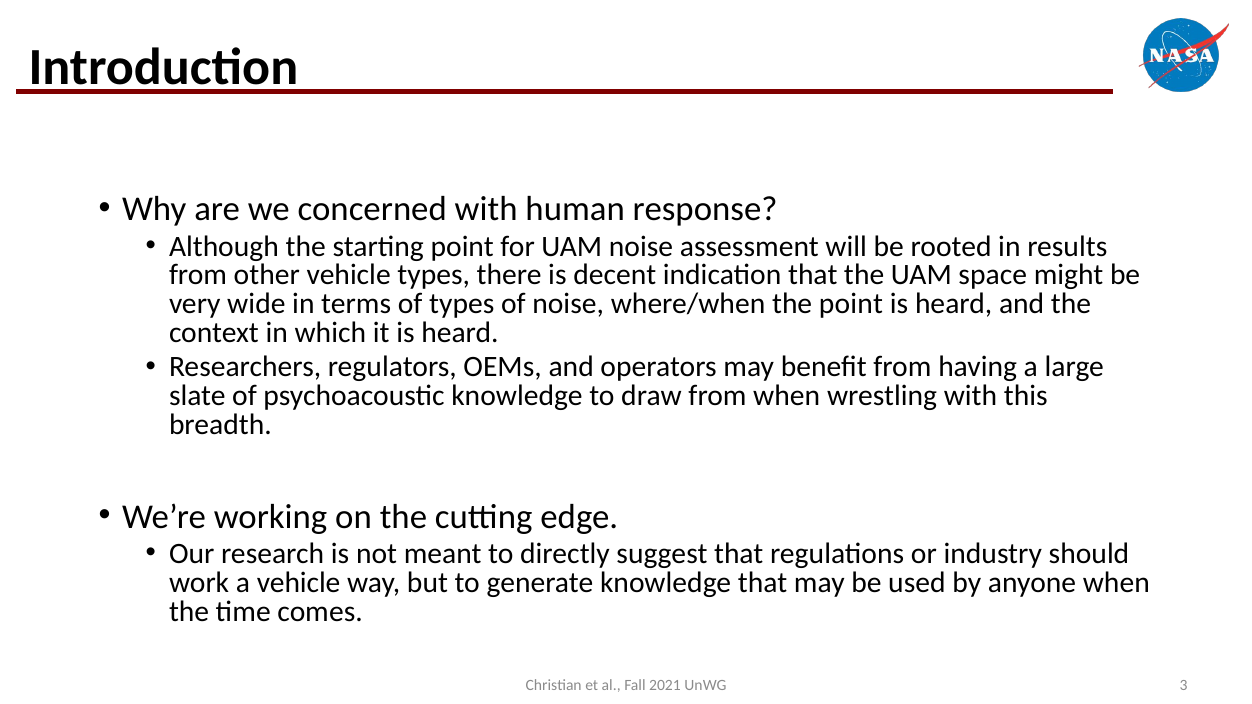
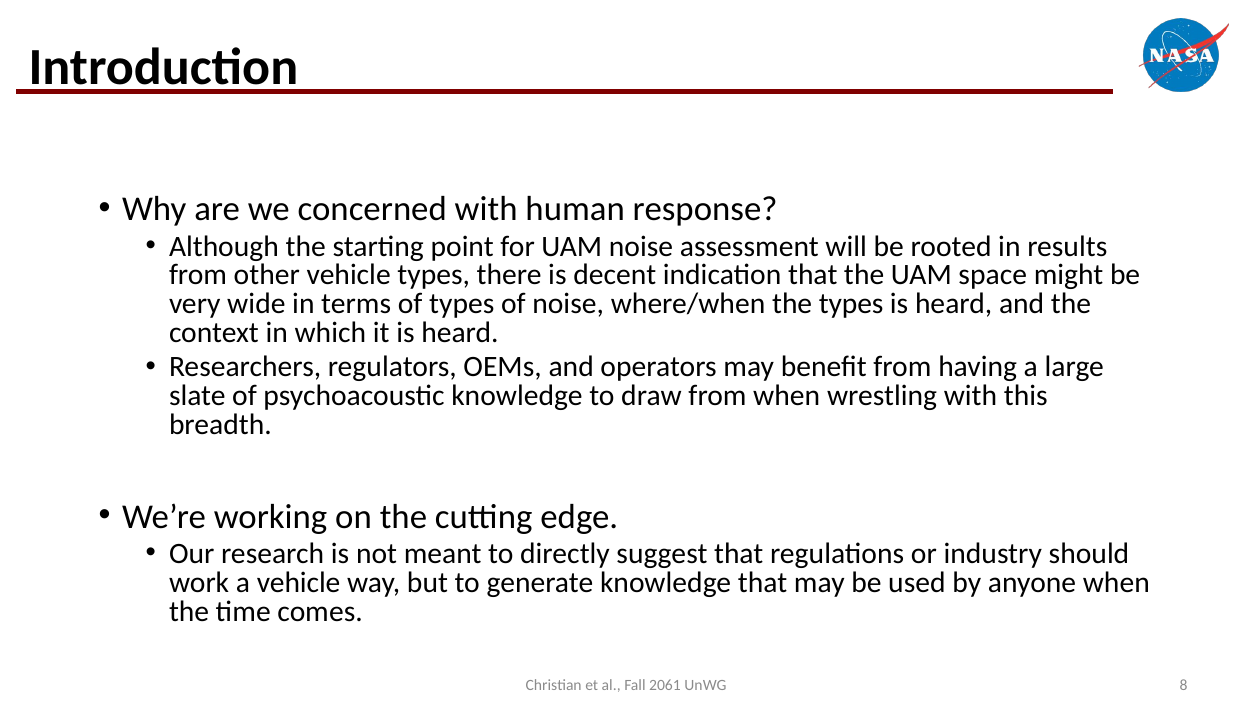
the point: point -> types
2021: 2021 -> 2061
3: 3 -> 8
